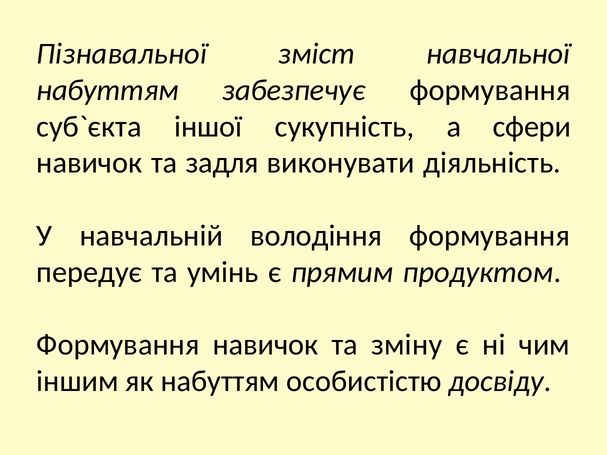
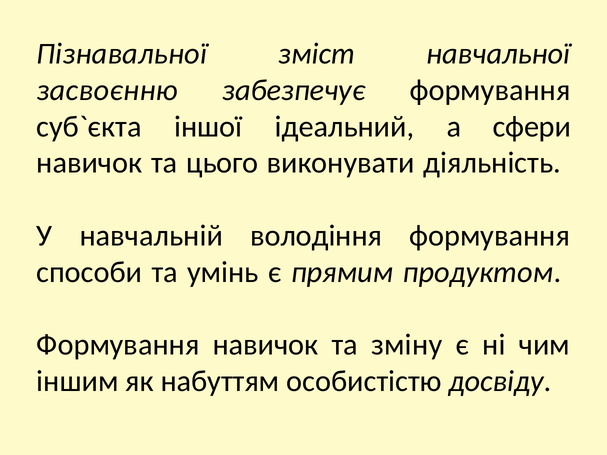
набуттям at (108, 90): набуттям -> засвоєнню
сукупність: сукупність -> ідеальний
задля: задля -> цього
передує: передує -> способи
